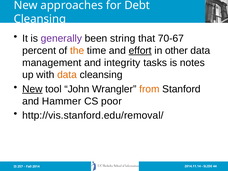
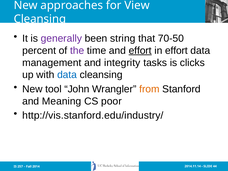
Debt: Debt -> View
70-67: 70-67 -> 70-50
the colour: orange -> purple
in other: other -> effort
notes: notes -> clicks
data at (67, 75) colour: orange -> blue
New at (32, 89) underline: present -> none
Hammer: Hammer -> Meaning
http://vis.stanford.edu/removal/: http://vis.stanford.edu/removal/ -> http://vis.stanford.edu/industry/
